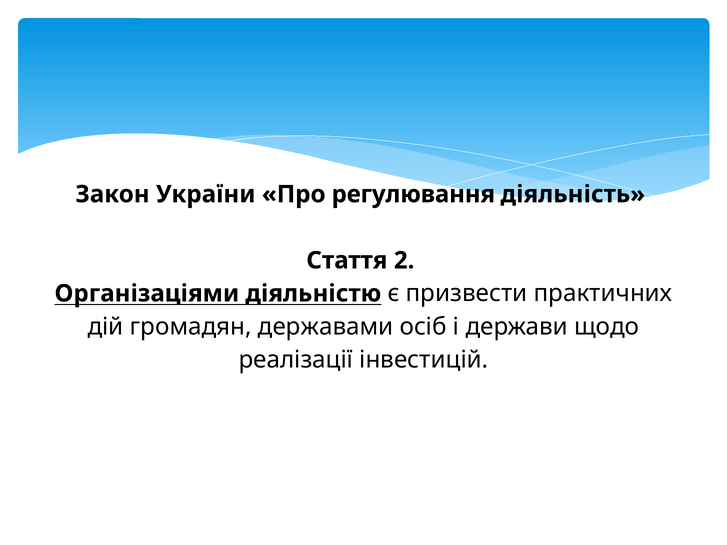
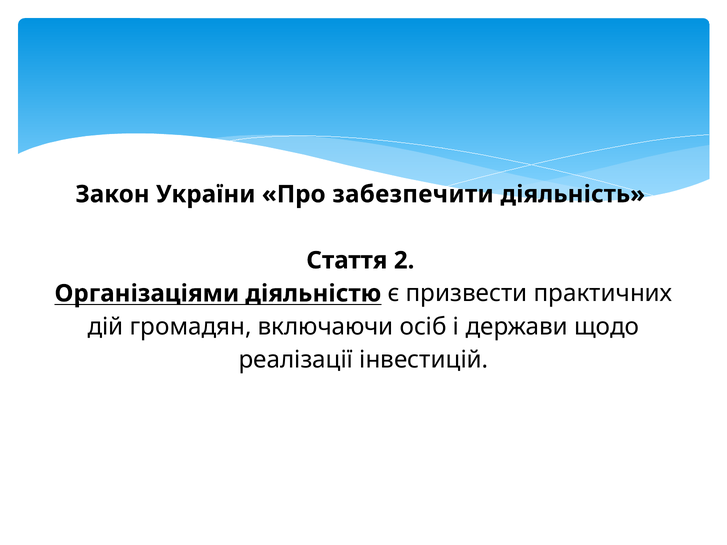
регулювання: регулювання -> забезпечити
державами: державами -> включаючи
